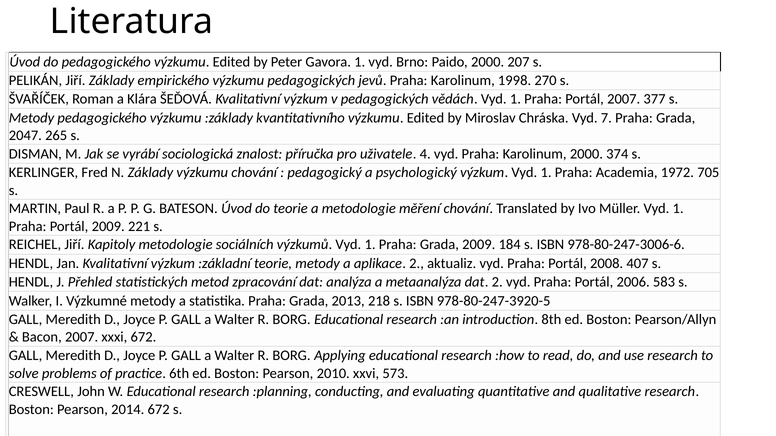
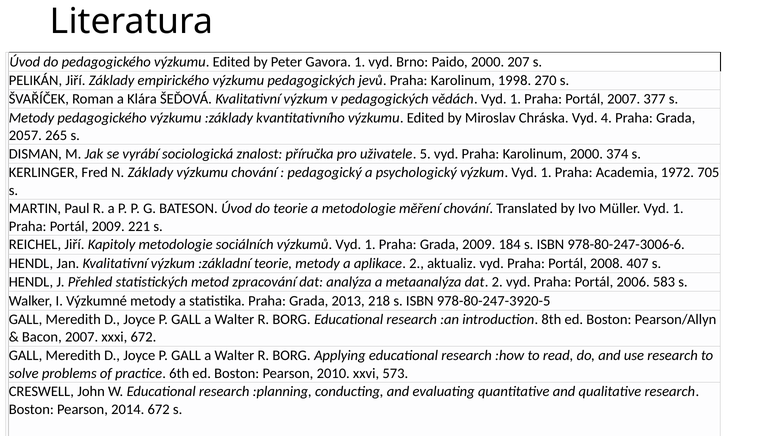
7: 7 -> 4
2047: 2047 -> 2057
4: 4 -> 5
